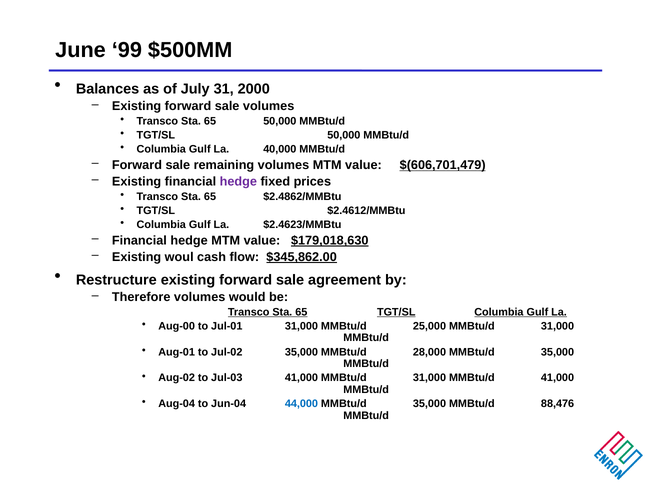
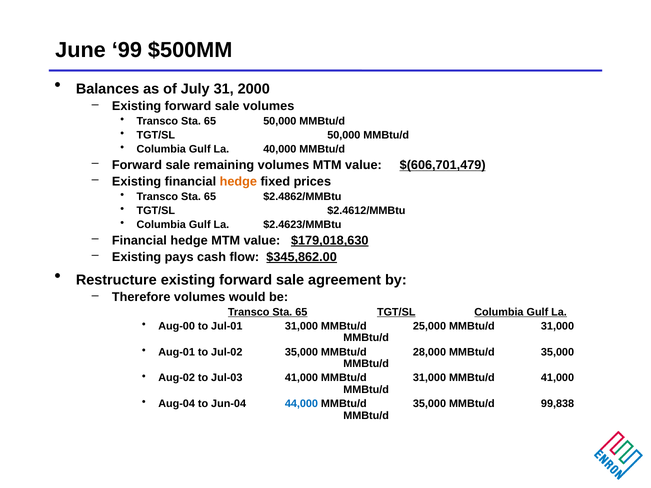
hedge at (238, 182) colour: purple -> orange
woul: woul -> pays
88,476: 88,476 -> 99,838
